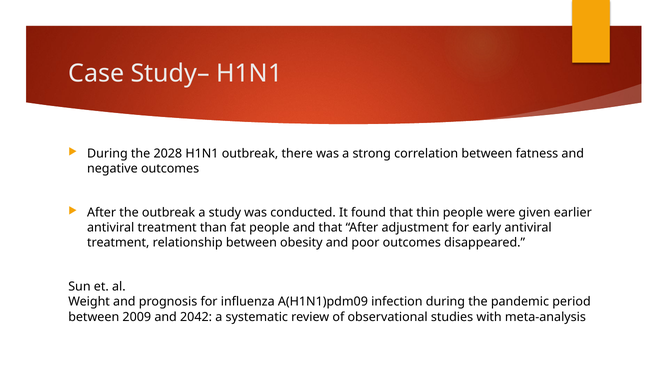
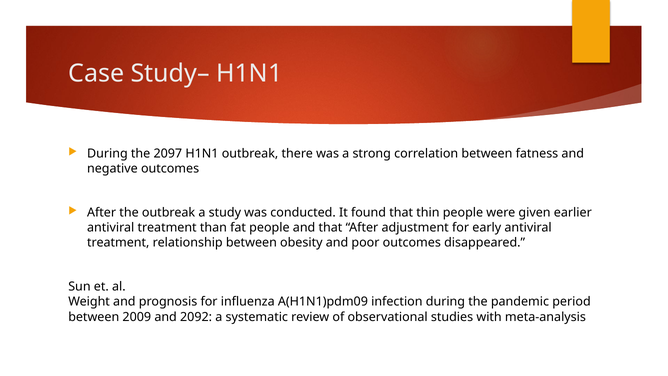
2028: 2028 -> 2097
2042: 2042 -> 2092
